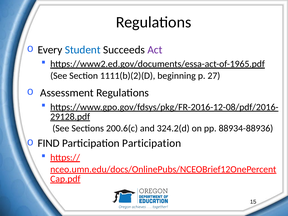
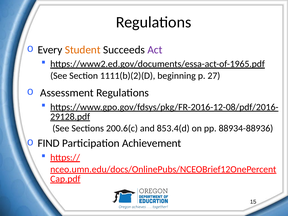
Student colour: blue -> orange
324.2(d: 324.2(d -> 853.4(d
Participation Participation: Participation -> Achievement
